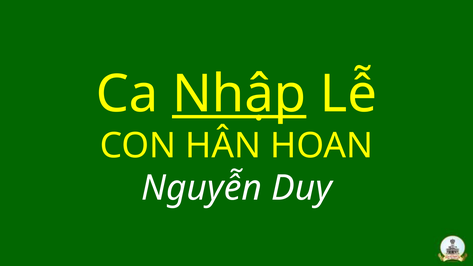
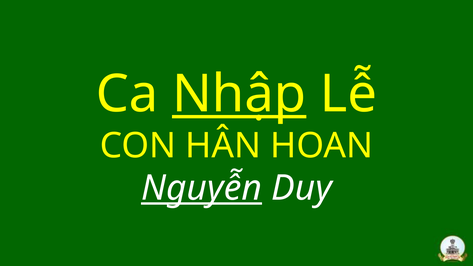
Nguyễn underline: none -> present
